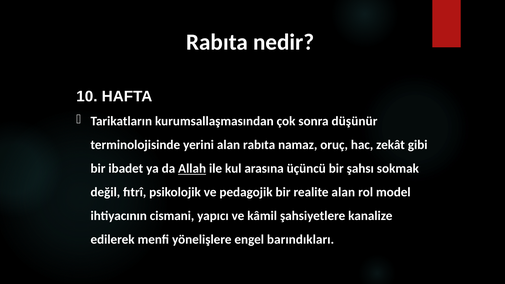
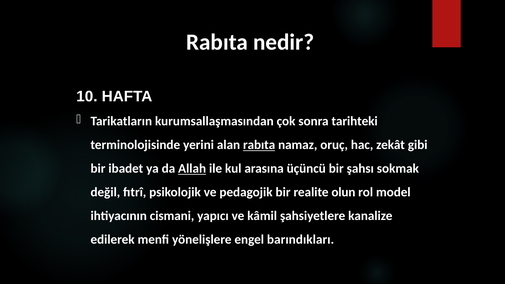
düşünür: düşünür -> tarihteki
rabıta at (259, 145) underline: none -> present
realite alan: alan -> olun
